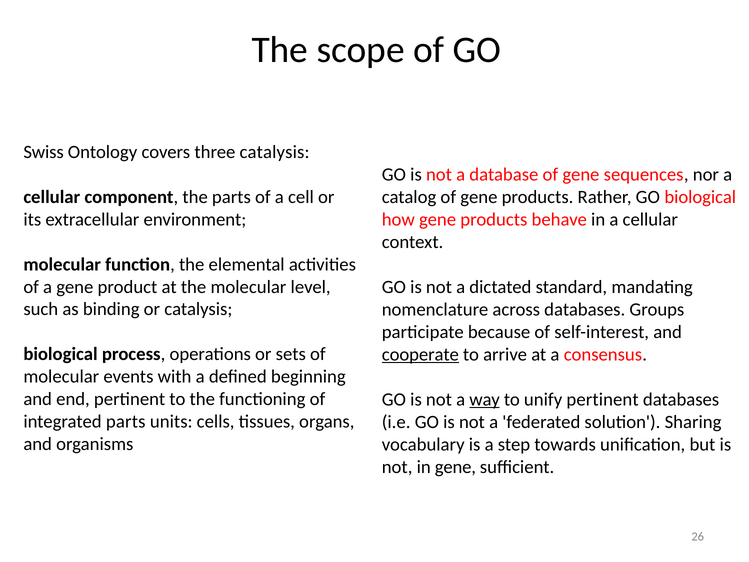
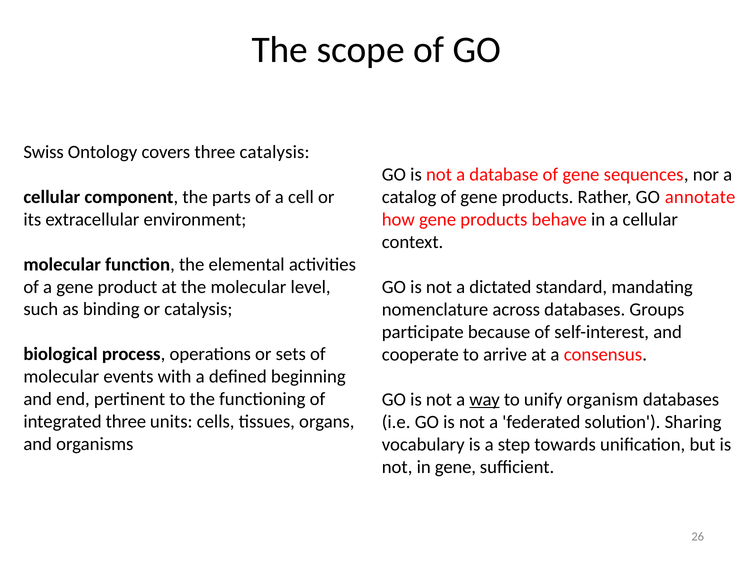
GO biological: biological -> annotate
cooperate underline: present -> none
unify pertinent: pertinent -> organism
integrated parts: parts -> three
